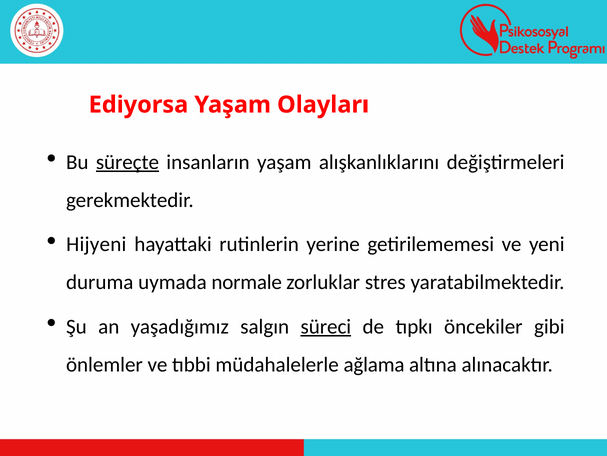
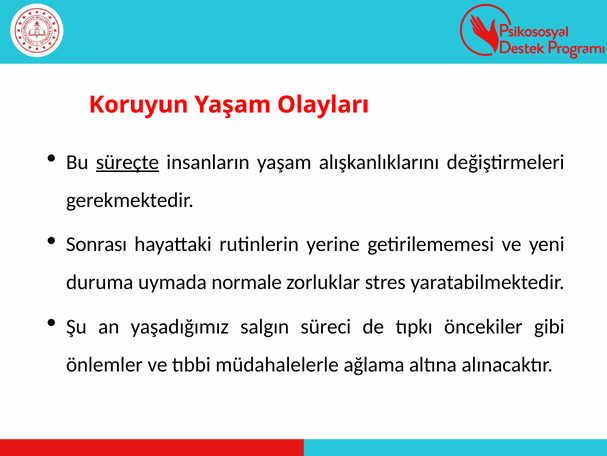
Ediyorsa: Ediyorsa -> Koruyun
Hijyeni: Hijyeni -> Sonrası
süreci underline: present -> none
